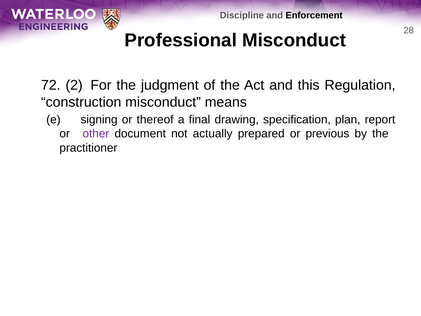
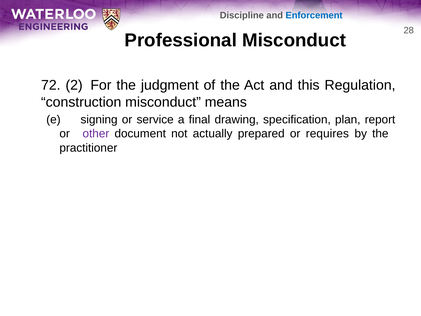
Enforcement colour: black -> blue
thereof: thereof -> service
previous: previous -> requires
